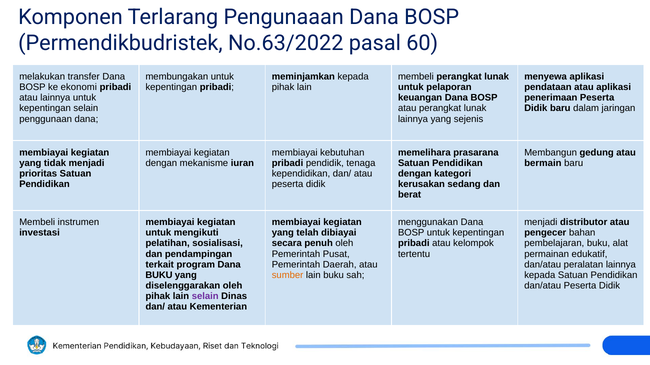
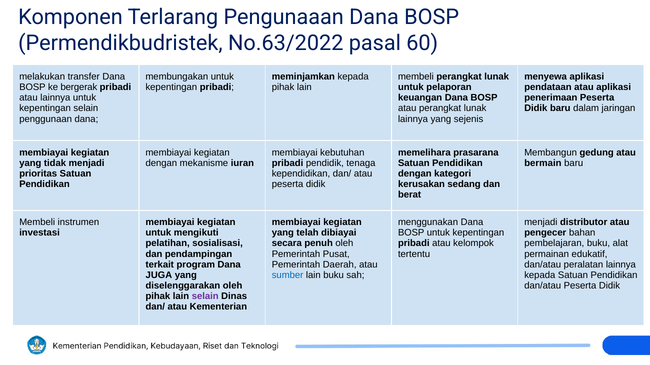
ekonomi: ekonomi -> bergerak
BUKU at (159, 275): BUKU -> JUGA
sumber colour: orange -> blue
